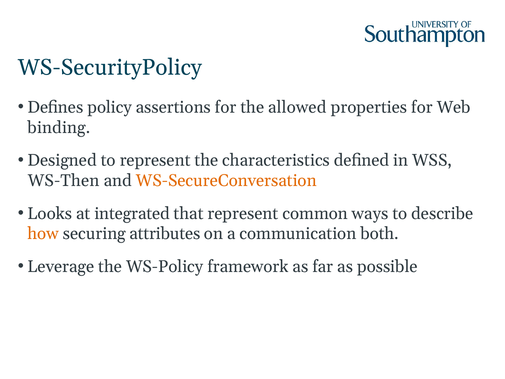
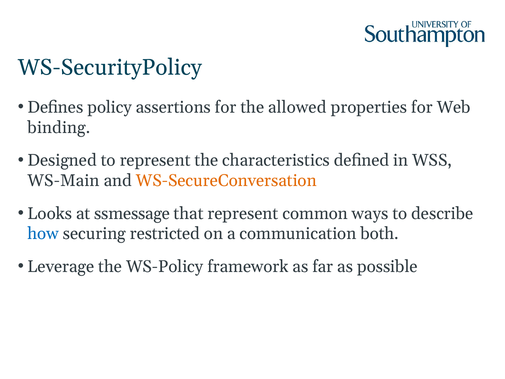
WS-Then: WS-Then -> WS-Main
integrated: integrated -> ssmessage
how colour: orange -> blue
attributes: attributes -> restricted
